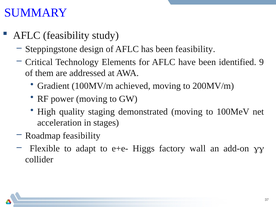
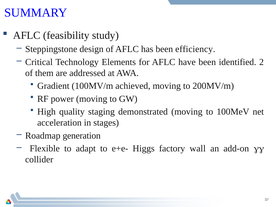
been feasibility: feasibility -> efficiency
9: 9 -> 2
Roadmap feasibility: feasibility -> generation
